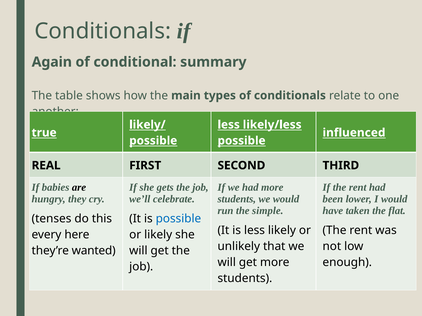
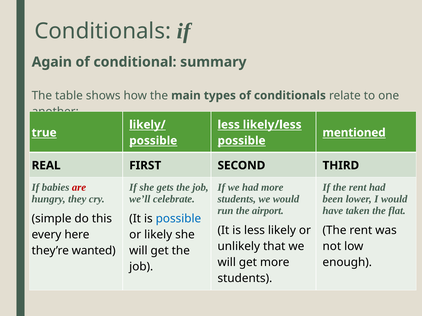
influenced: influenced -> mentioned
are colour: black -> red
simple: simple -> airport
tenses: tenses -> simple
